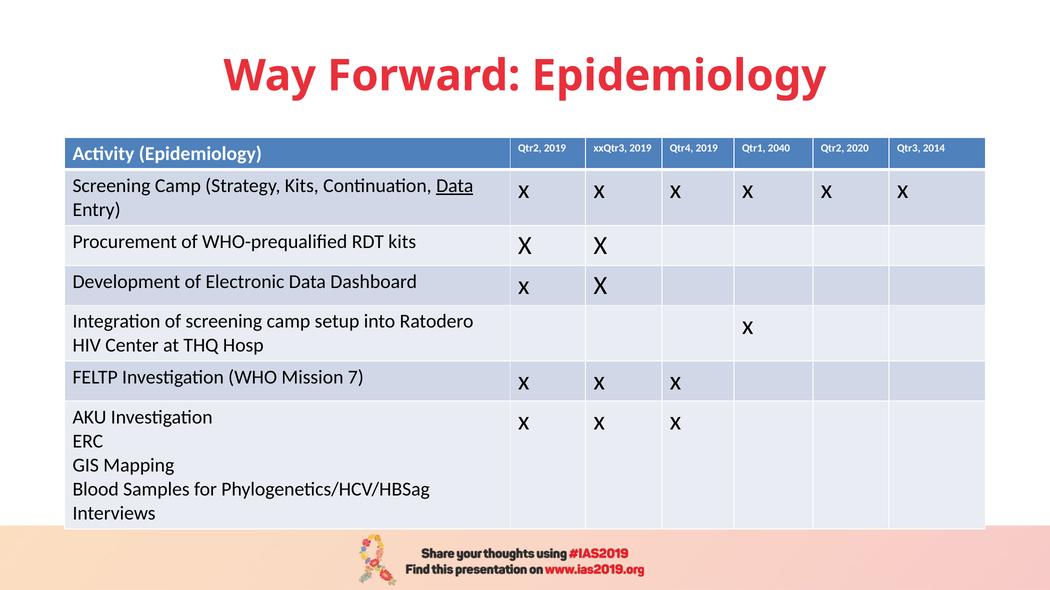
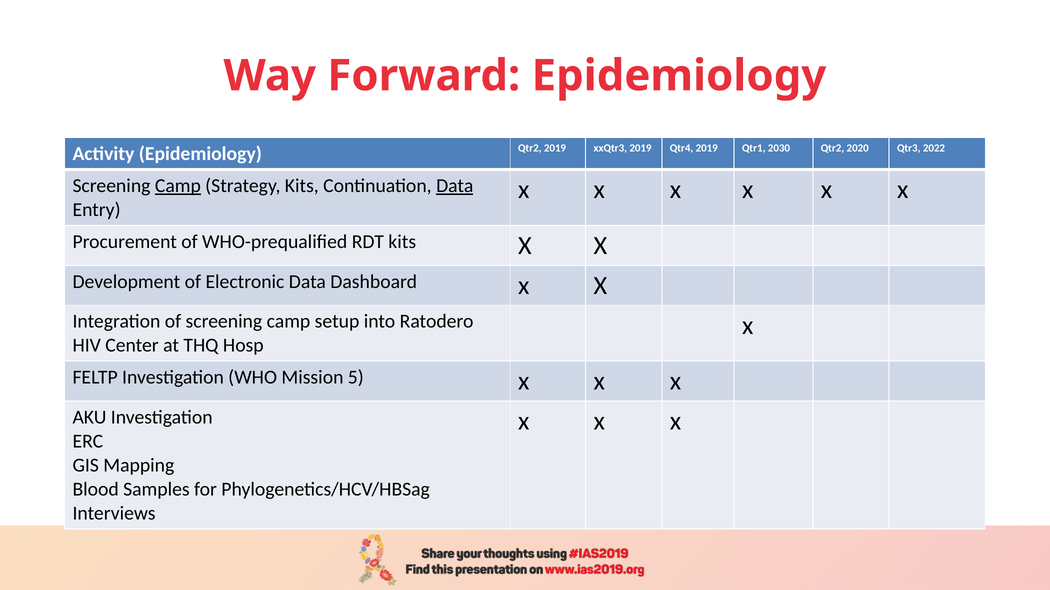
2040: 2040 -> 2030
2014: 2014 -> 2022
Camp at (178, 186) underline: none -> present
7: 7 -> 5
